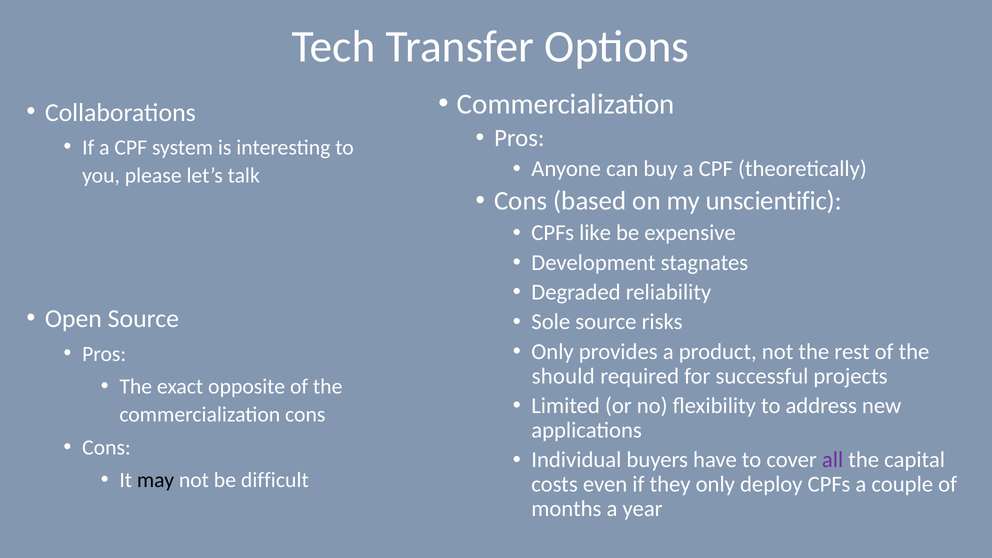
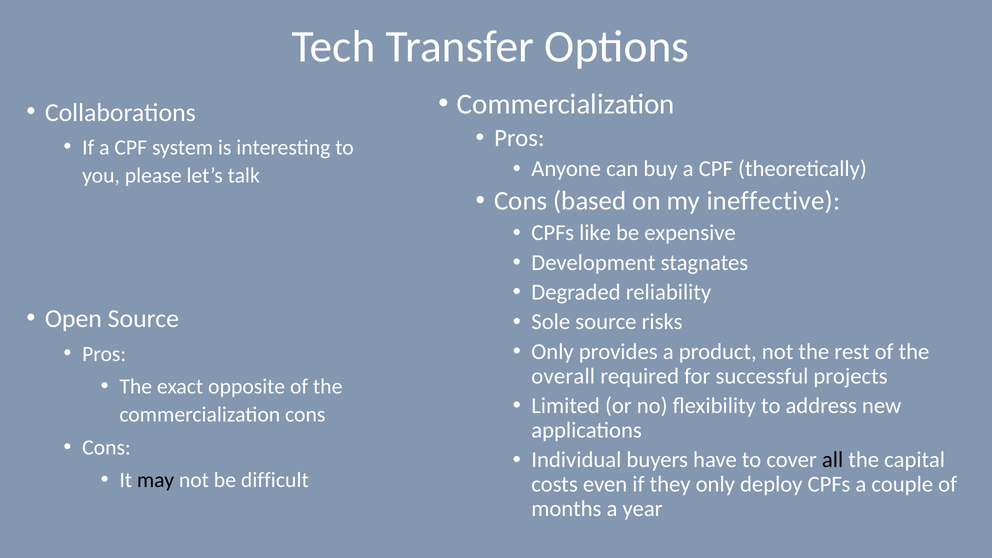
unscientific: unscientific -> ineffective
should: should -> overall
all colour: purple -> black
